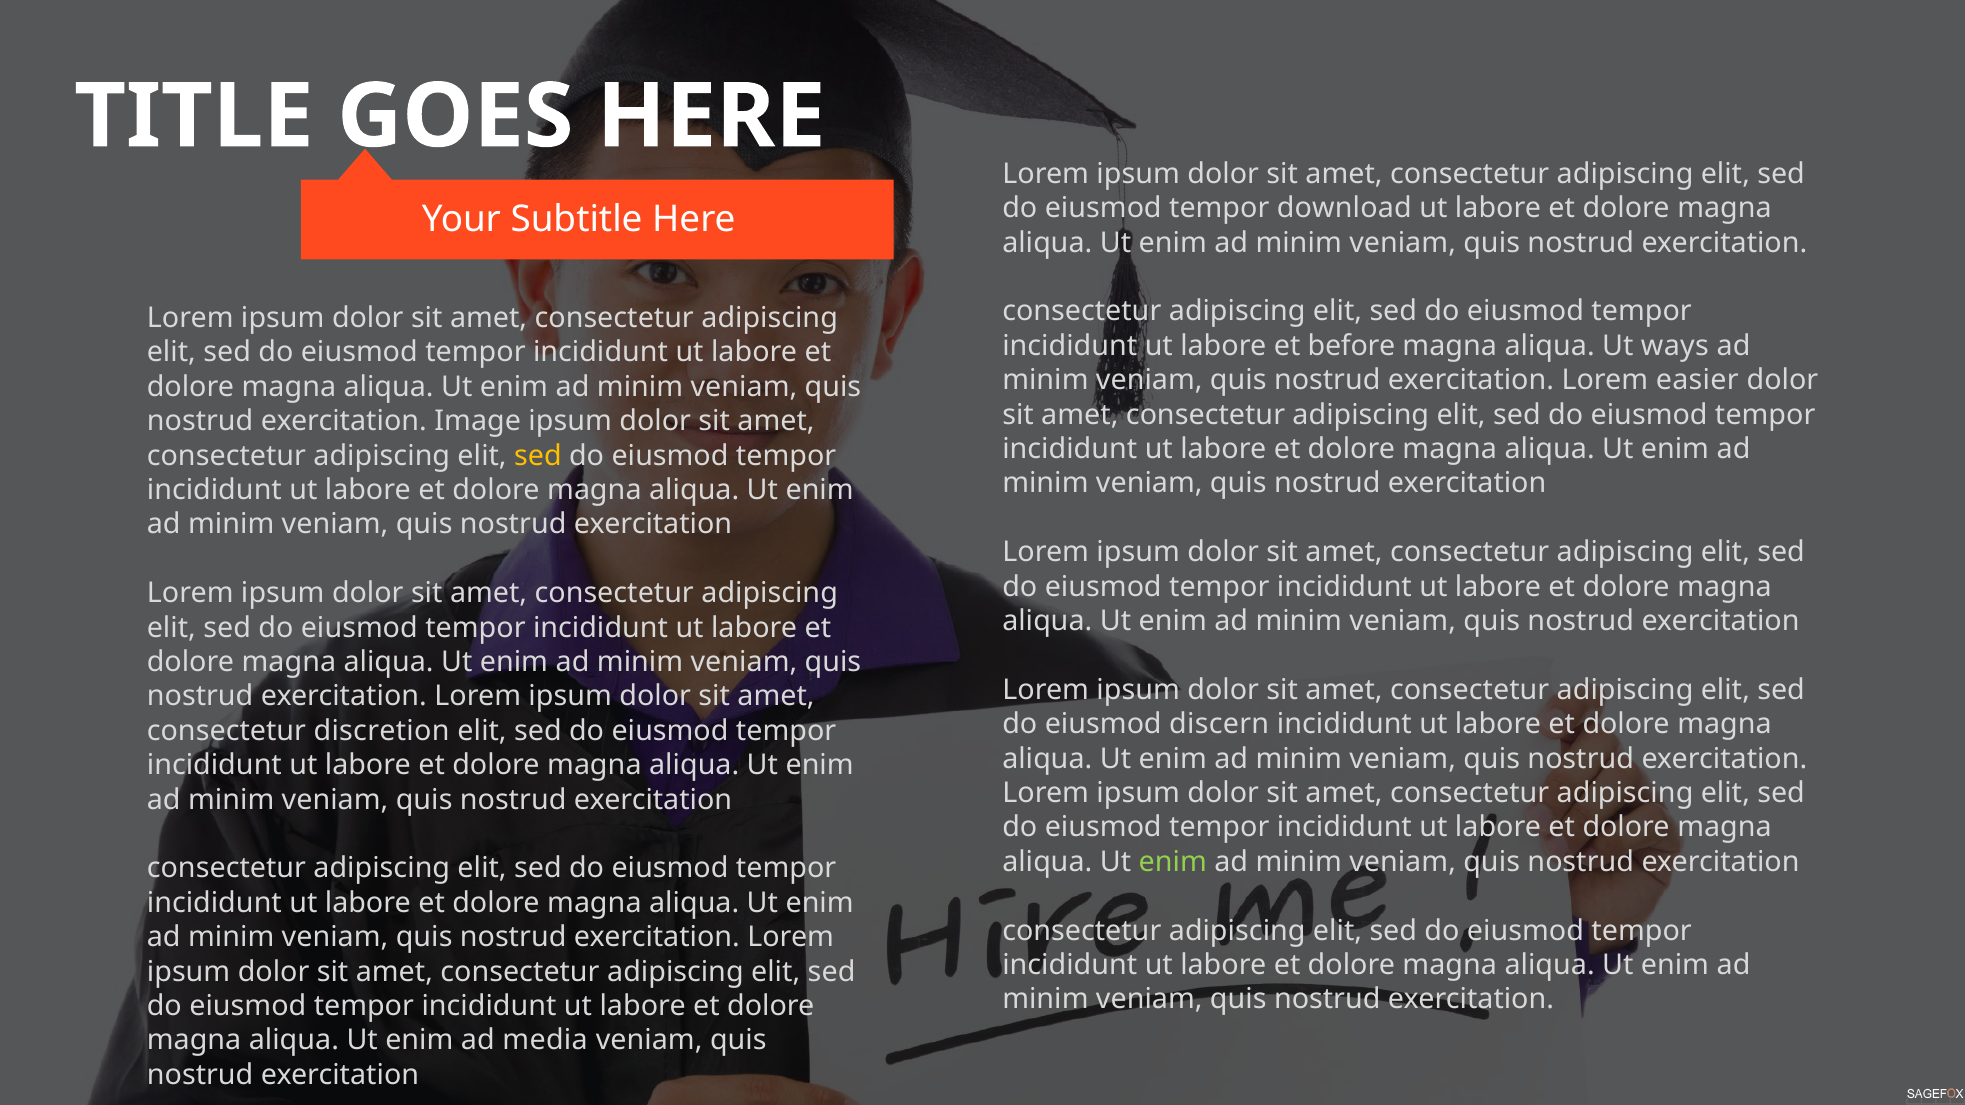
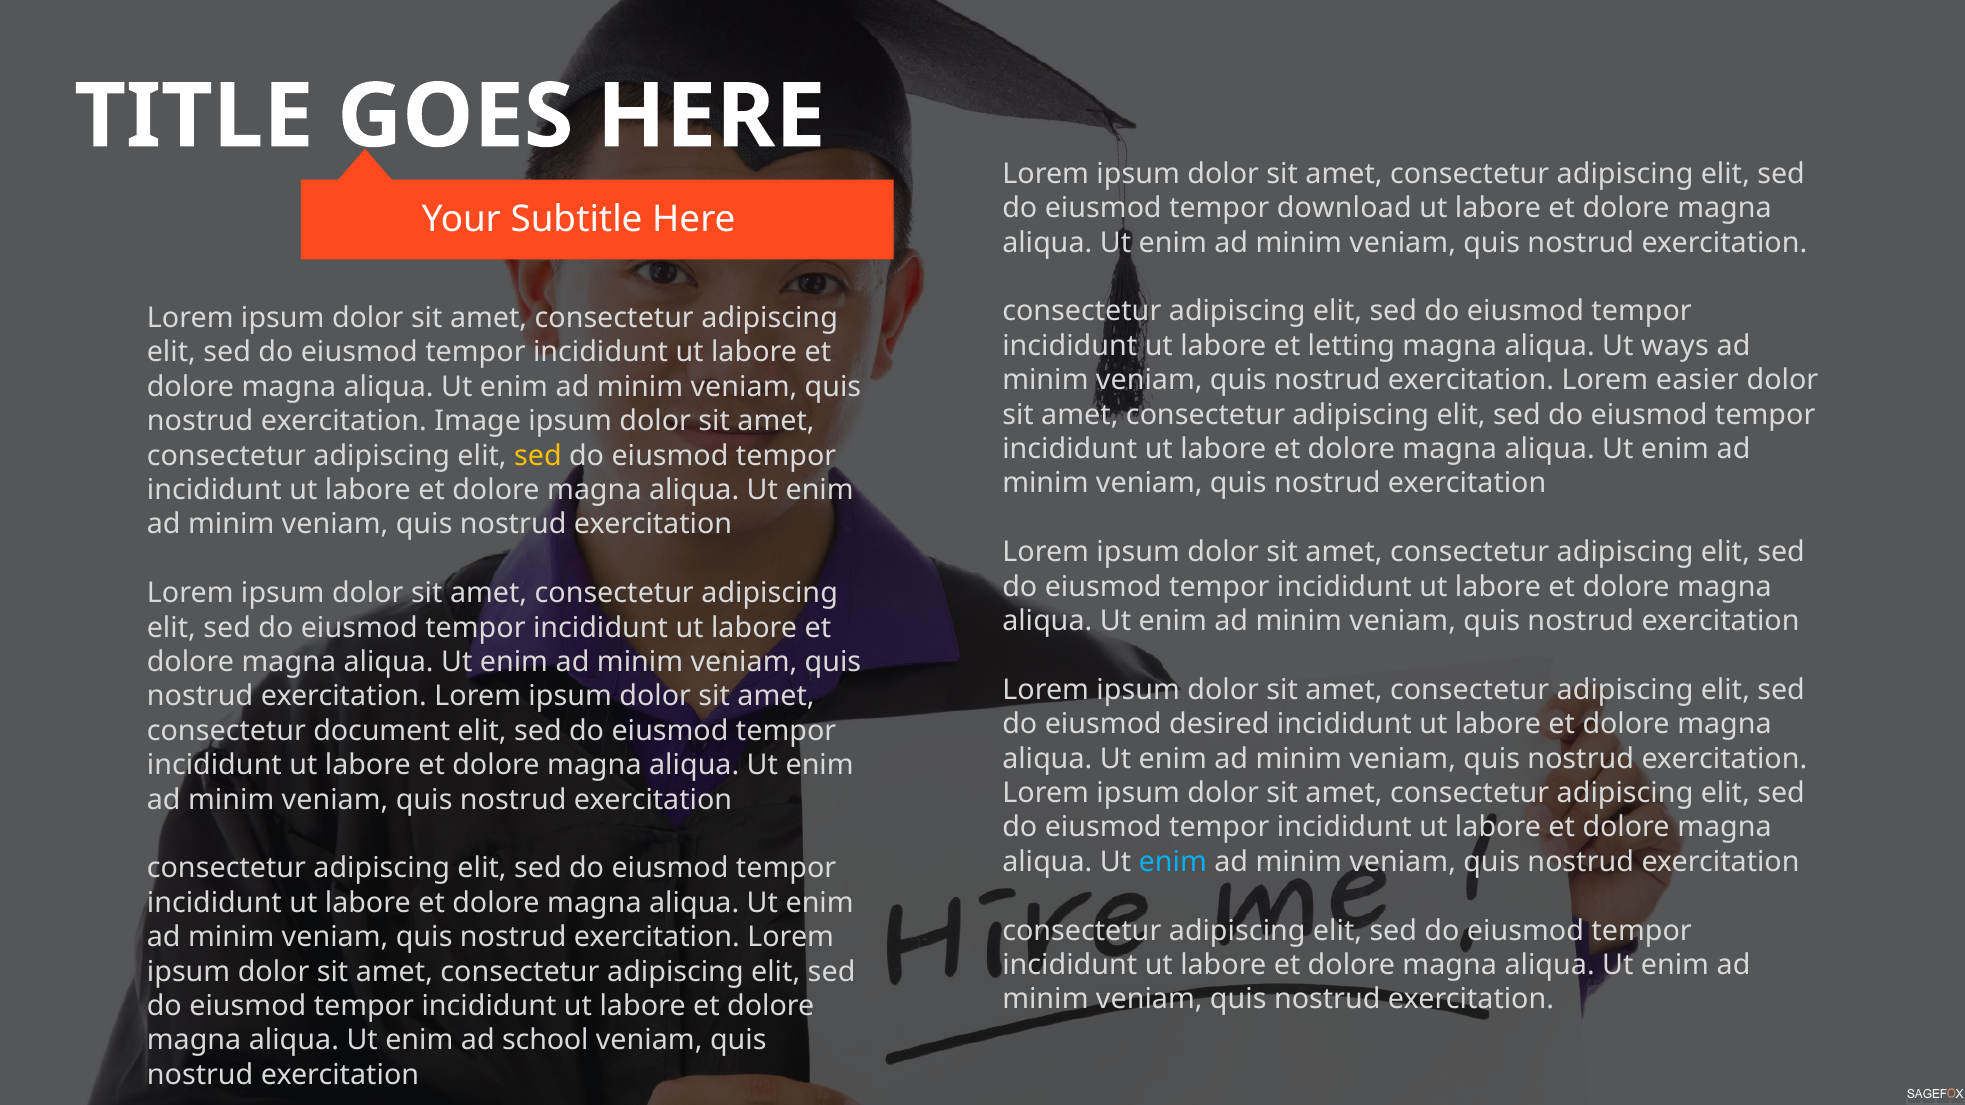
before: before -> letting
discern: discern -> desired
discretion: discretion -> document
enim at (1173, 862) colour: light green -> light blue
media: media -> school
